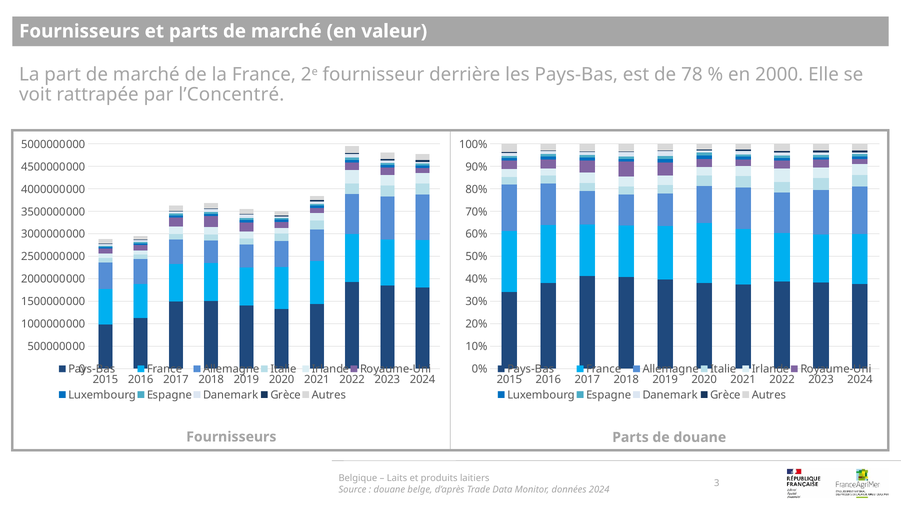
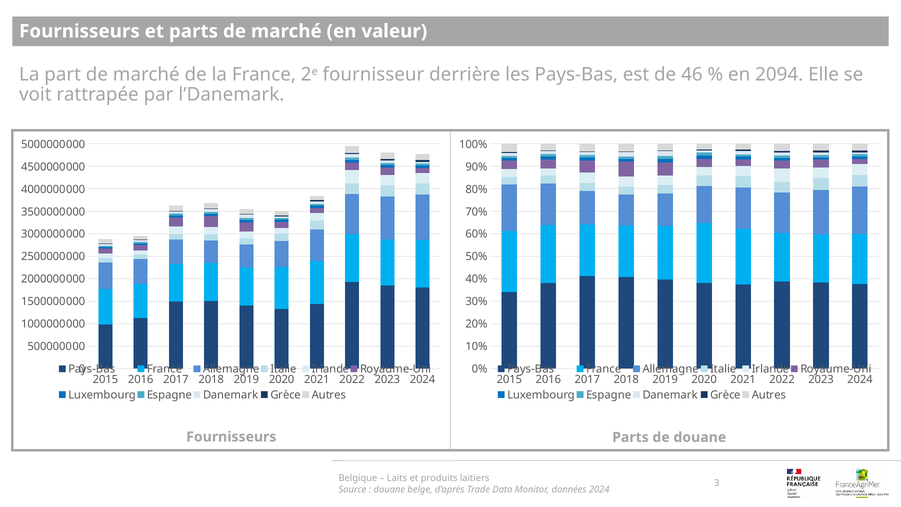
78: 78 -> 46
2000: 2000 -> 2094
l’Concentré: l’Concentré -> l’Danemark
